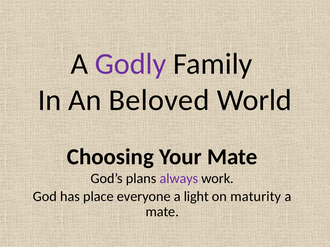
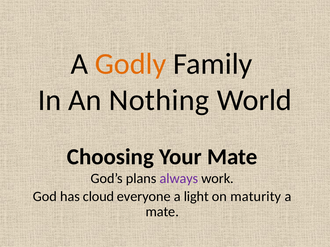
Godly colour: purple -> orange
Beloved: Beloved -> Nothing
place: place -> cloud
